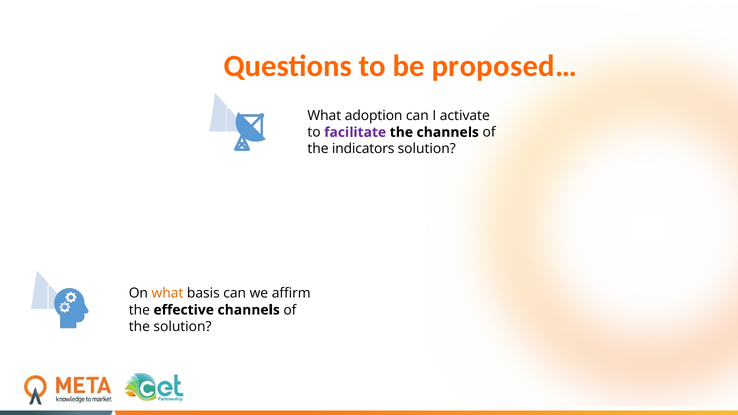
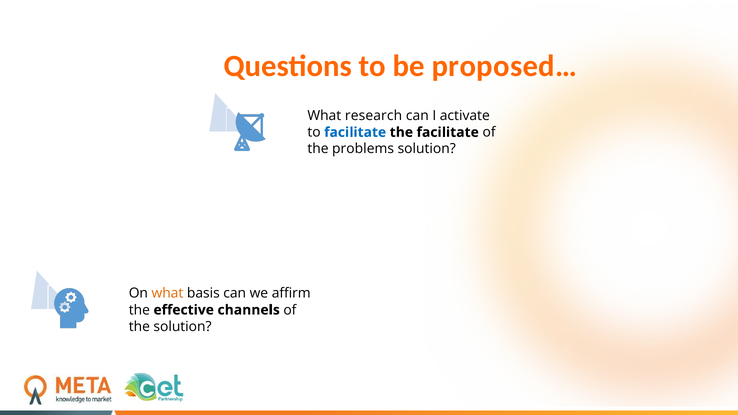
adoption: adoption -> research
facilitate at (355, 132) colour: purple -> blue
the channels: channels -> facilitate
indicators: indicators -> problems
